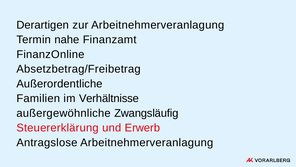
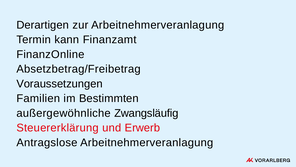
nahe: nahe -> kann
Außerordentliche: Außerordentliche -> Voraussetzungen
Verhältnisse: Verhältnisse -> Bestimmten
